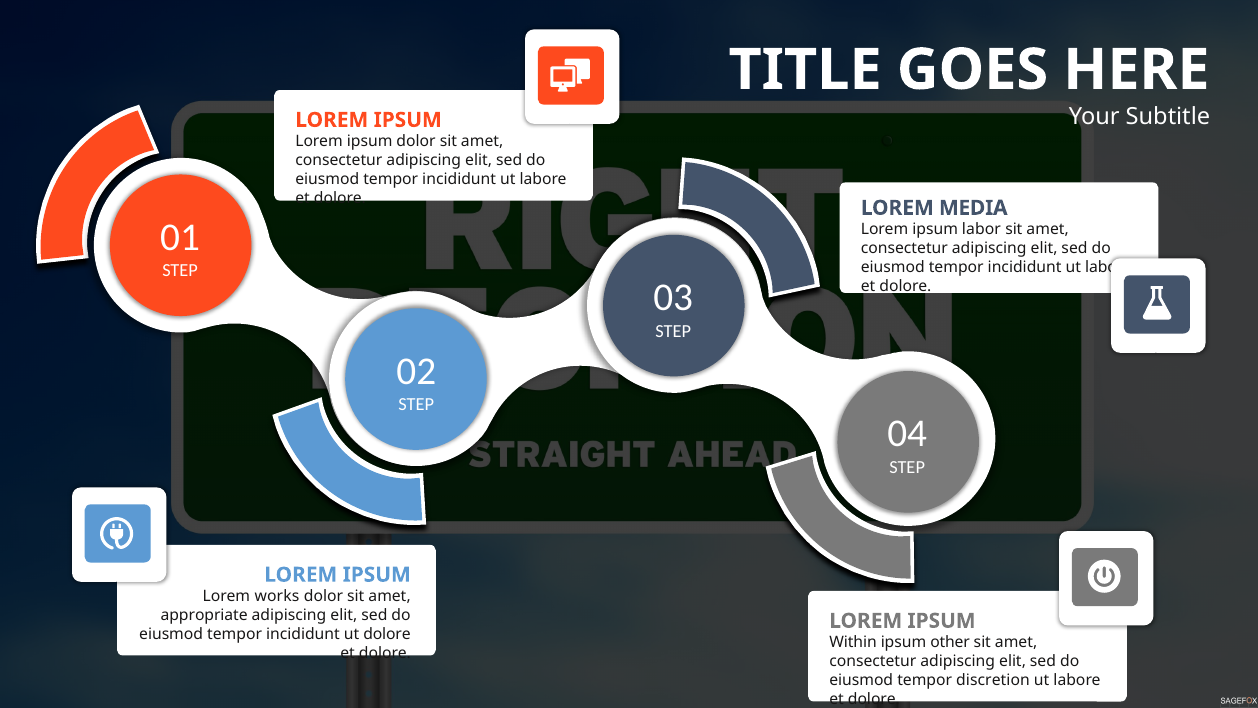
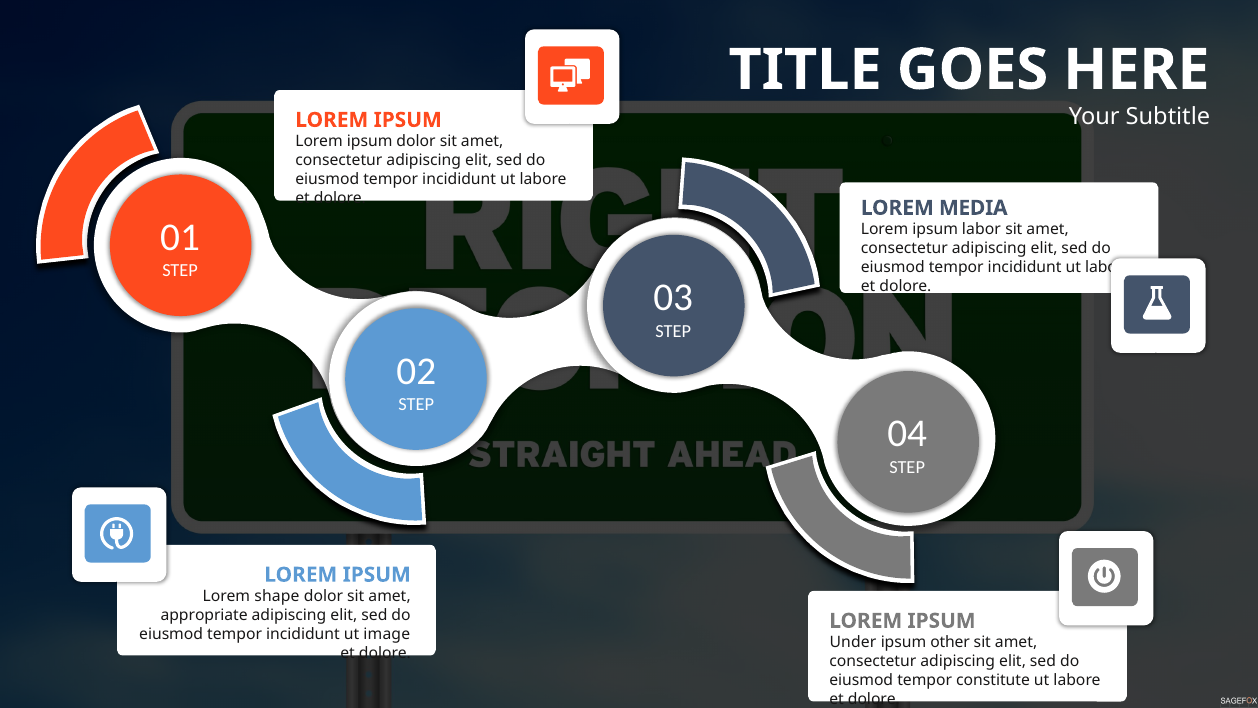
works: works -> shape
ut dolore: dolore -> image
Within: Within -> Under
discretion: discretion -> constitute
